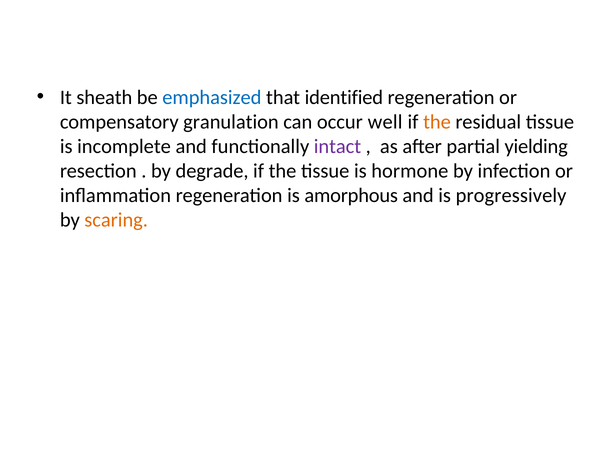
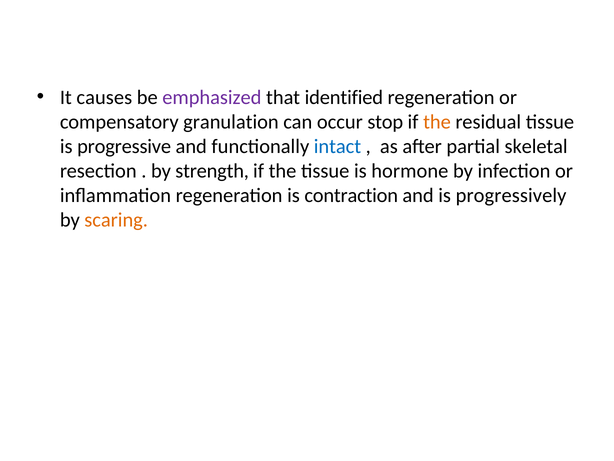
sheath: sheath -> causes
emphasized colour: blue -> purple
well: well -> stop
incomplete: incomplete -> progressive
intact colour: purple -> blue
yielding: yielding -> skeletal
degrade: degrade -> strength
amorphous: amorphous -> contraction
